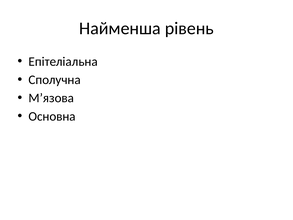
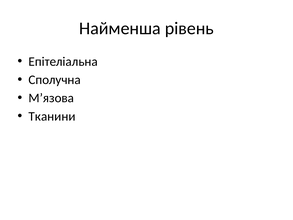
Основна: Основна -> Тканини
